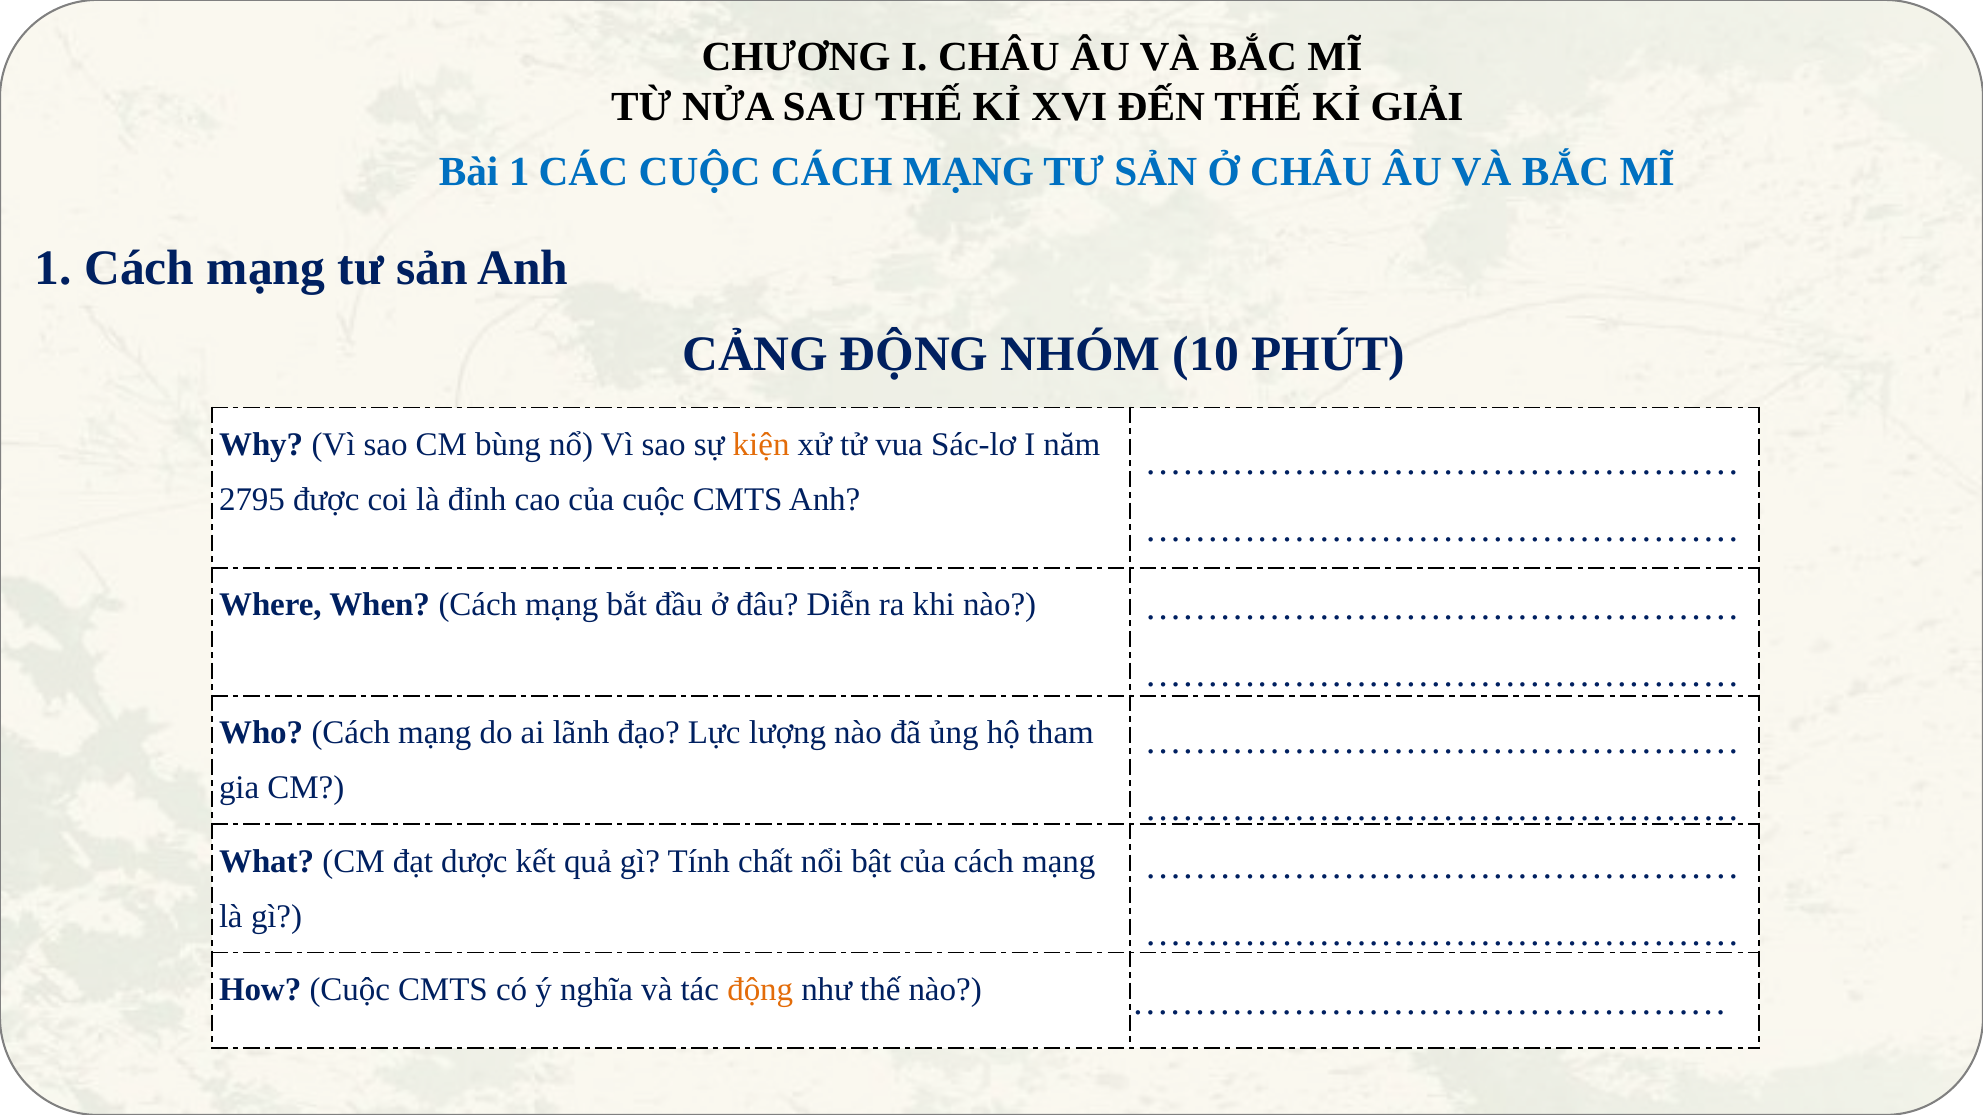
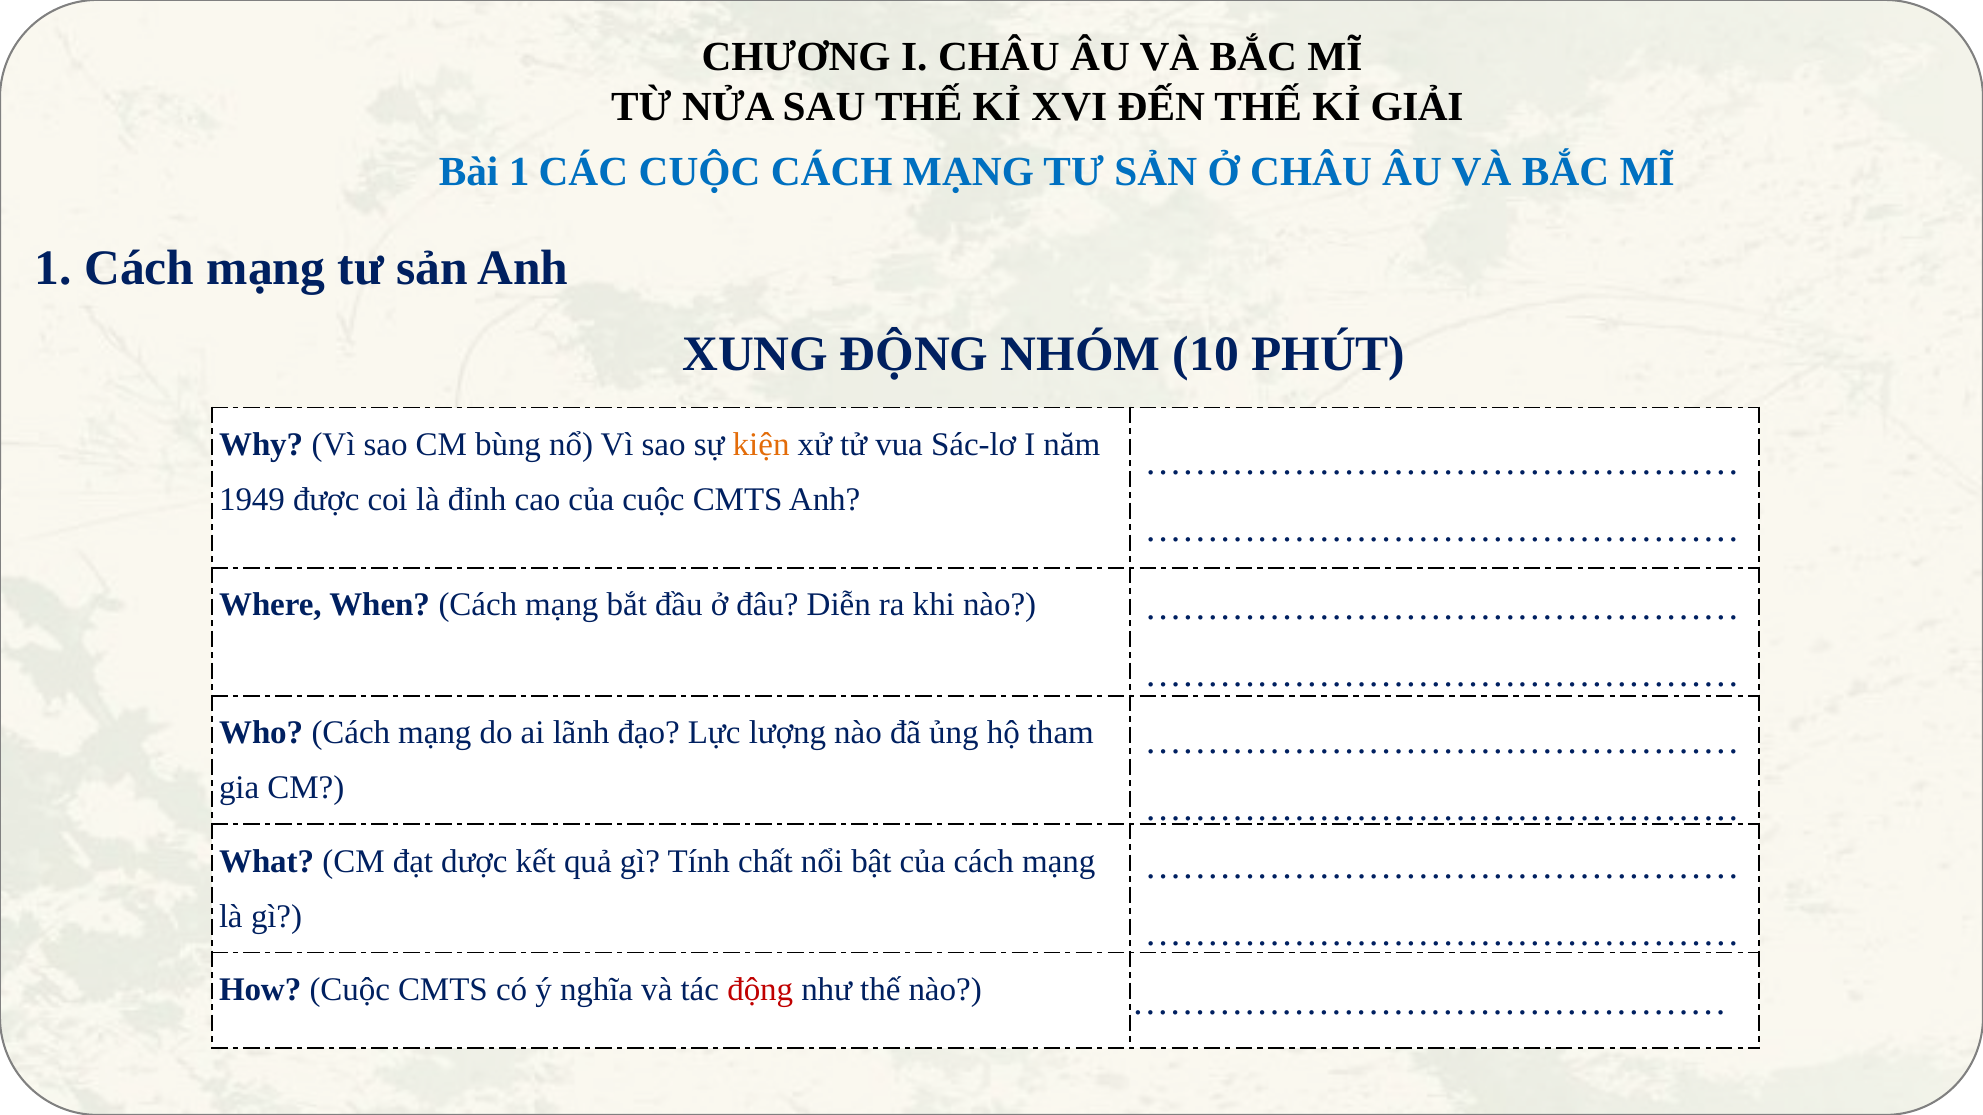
CẢNG: CẢNG -> XUNG
2795: 2795 -> 1949
động at (760, 990) colour: orange -> red
